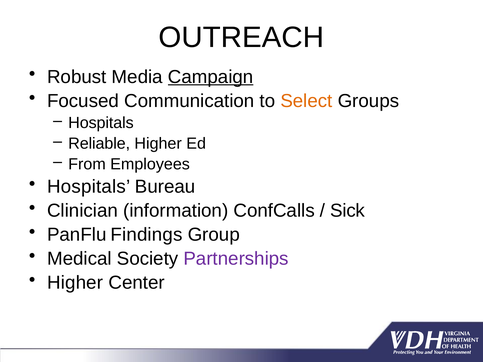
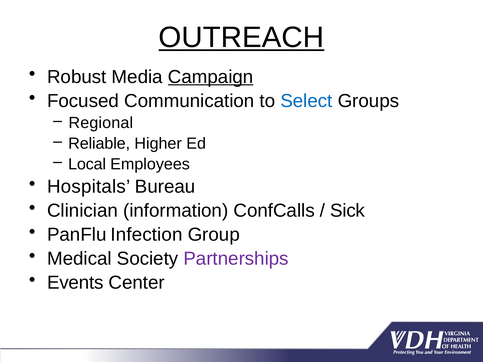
OUTREACH underline: none -> present
Select colour: orange -> blue
Hospitals at (101, 123): Hospitals -> Regional
From: From -> Local
Findings: Findings -> Infection
Higher at (75, 283): Higher -> Events
